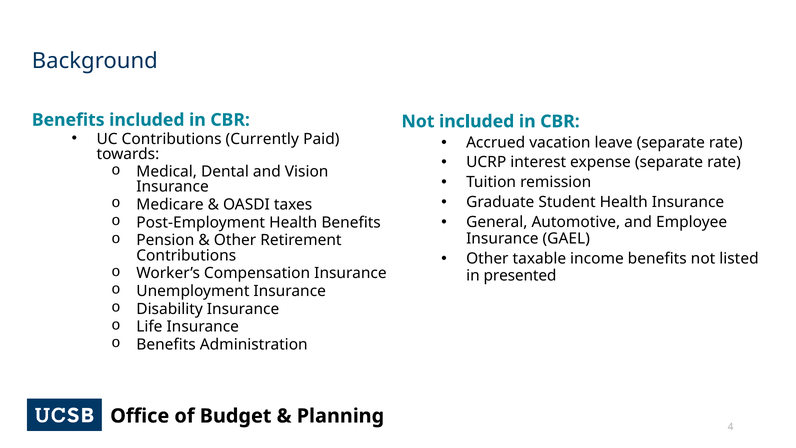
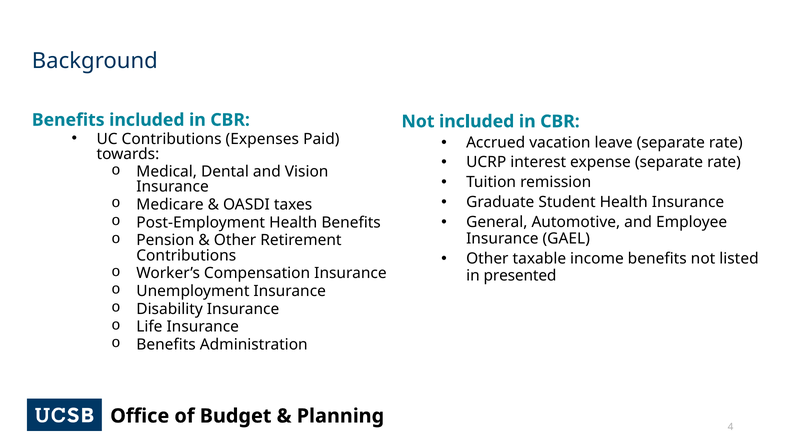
Currently: Currently -> Expenses
